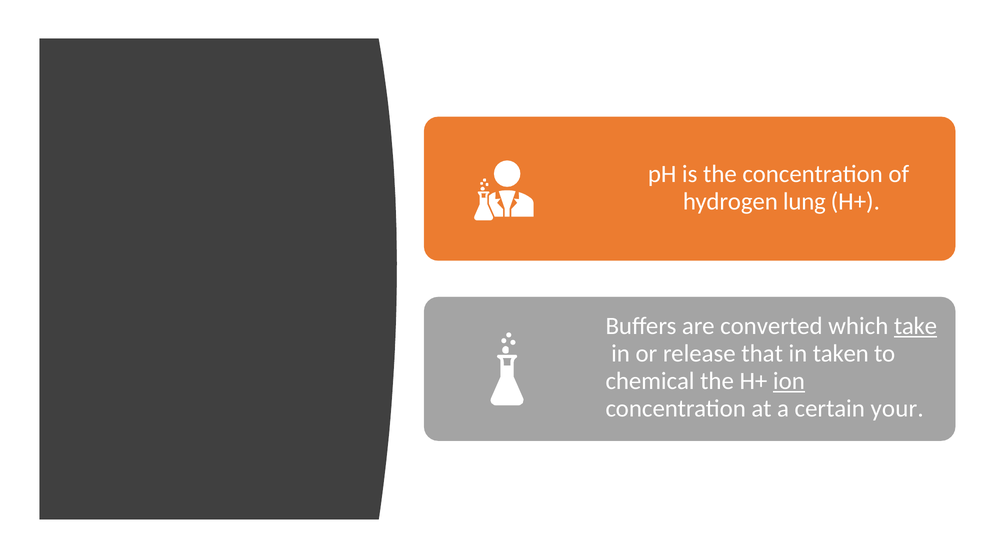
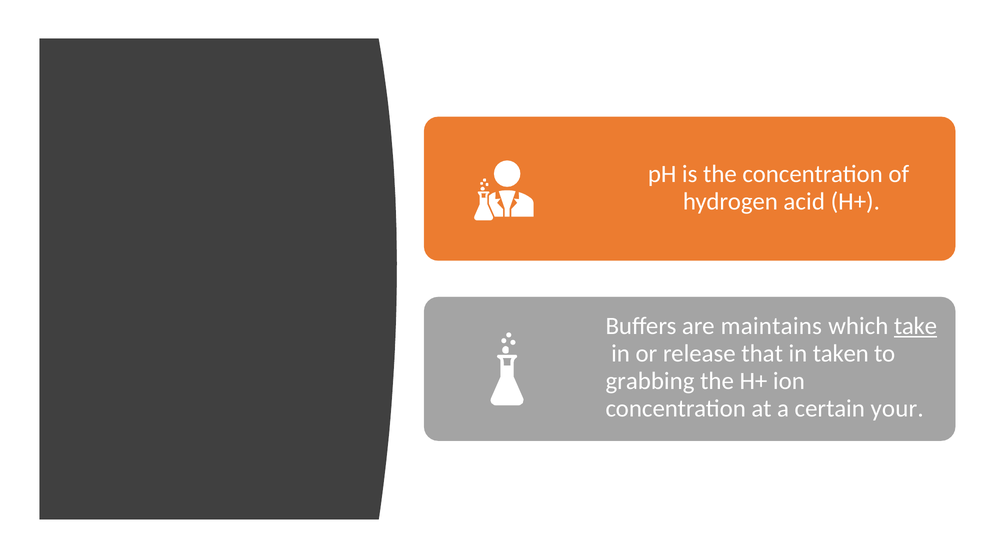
lung: lung -> acid
converted: converted -> maintains
chemical: chemical -> grabbing
ion underline: present -> none
